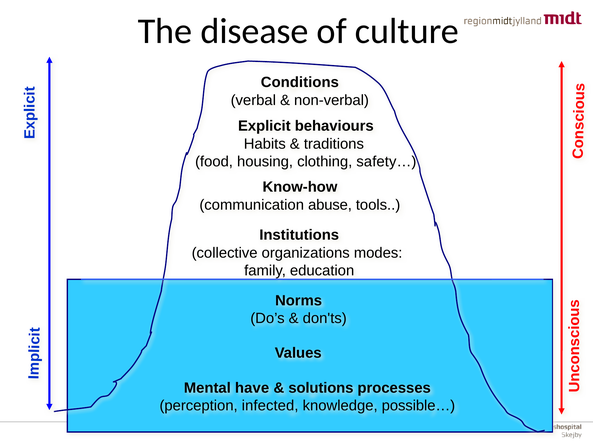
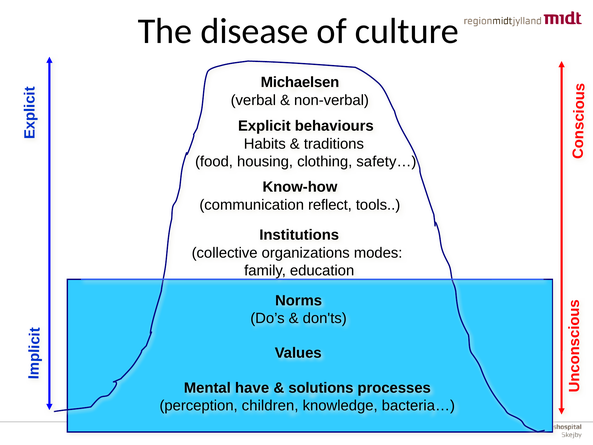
Conditions: Conditions -> Michaelsen
abuse: abuse -> reflect
infected: infected -> children
possible…: possible… -> bacteria…
